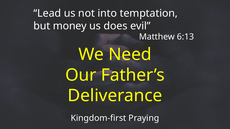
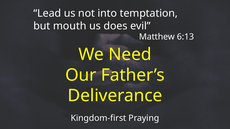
money: money -> mouth
